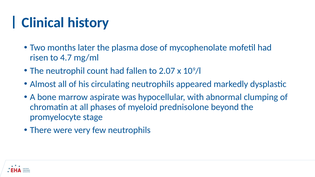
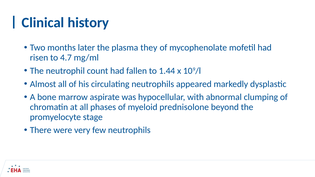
dose: dose -> they
2.07: 2.07 -> 1.44
